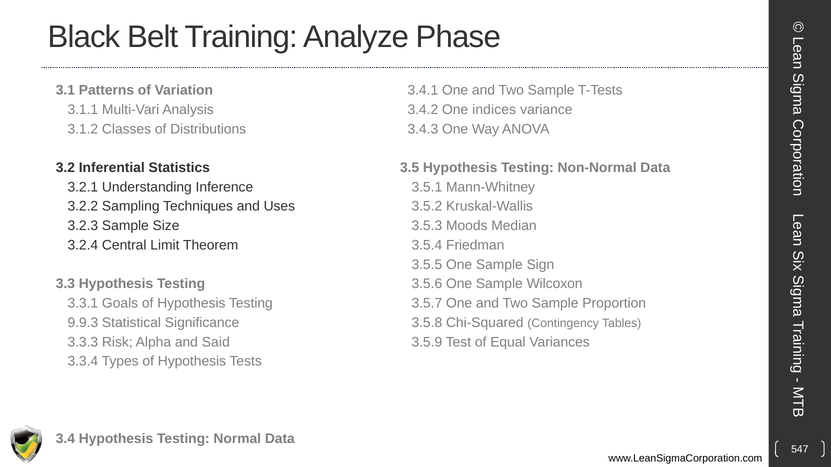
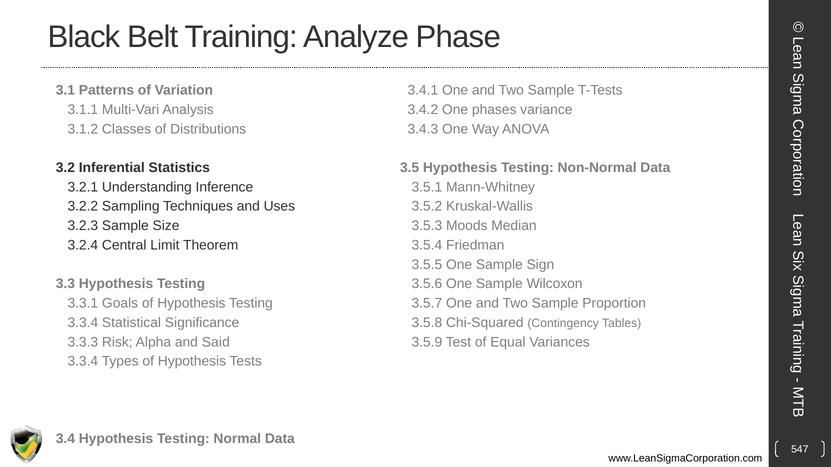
indices: indices -> phases
9.9.3 at (83, 323): 9.9.3 -> 3.3.4
